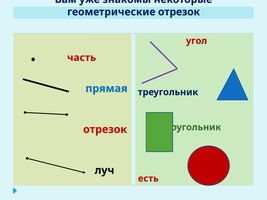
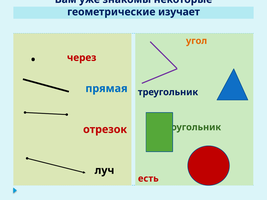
геометрические отрезок: отрезок -> изучает
угол colour: red -> orange
часть: часть -> через
